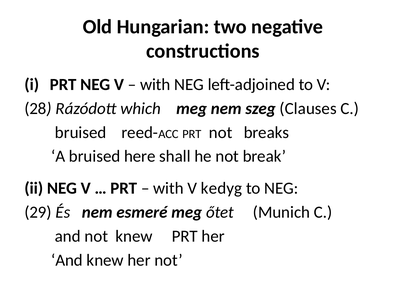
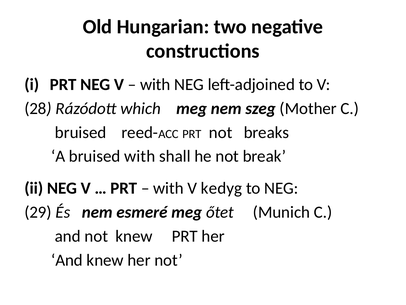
Clauses: Clauses -> Mother
bruised here: here -> with
